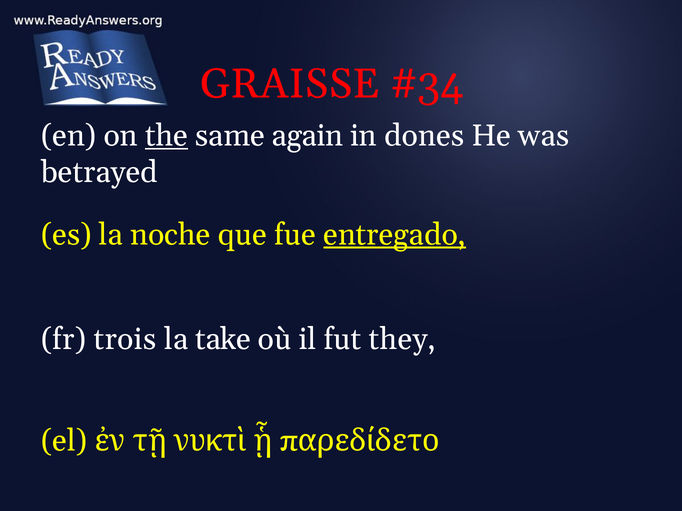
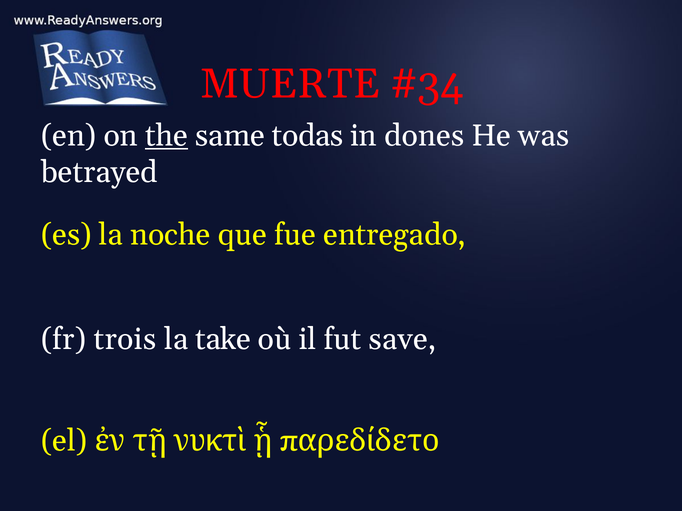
GRAISSE: GRAISSE -> MUERTE
again: again -> todas
entregado underline: present -> none
they: they -> save
